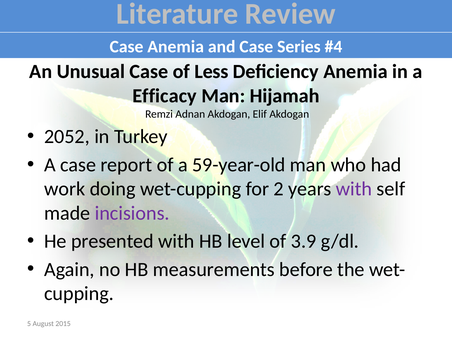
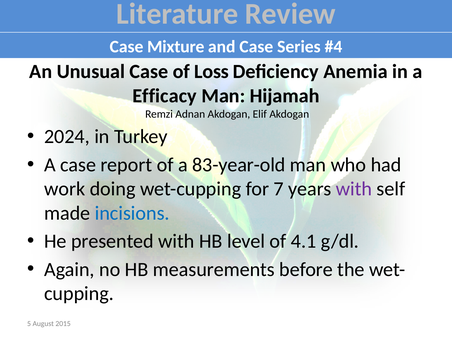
Case Anemia: Anemia -> Mixture
Less: Less -> Loss
2052: 2052 -> 2024
59-year-old: 59-year-old -> 83-year-old
2: 2 -> 7
incisions colour: purple -> blue
3.9: 3.9 -> 4.1
